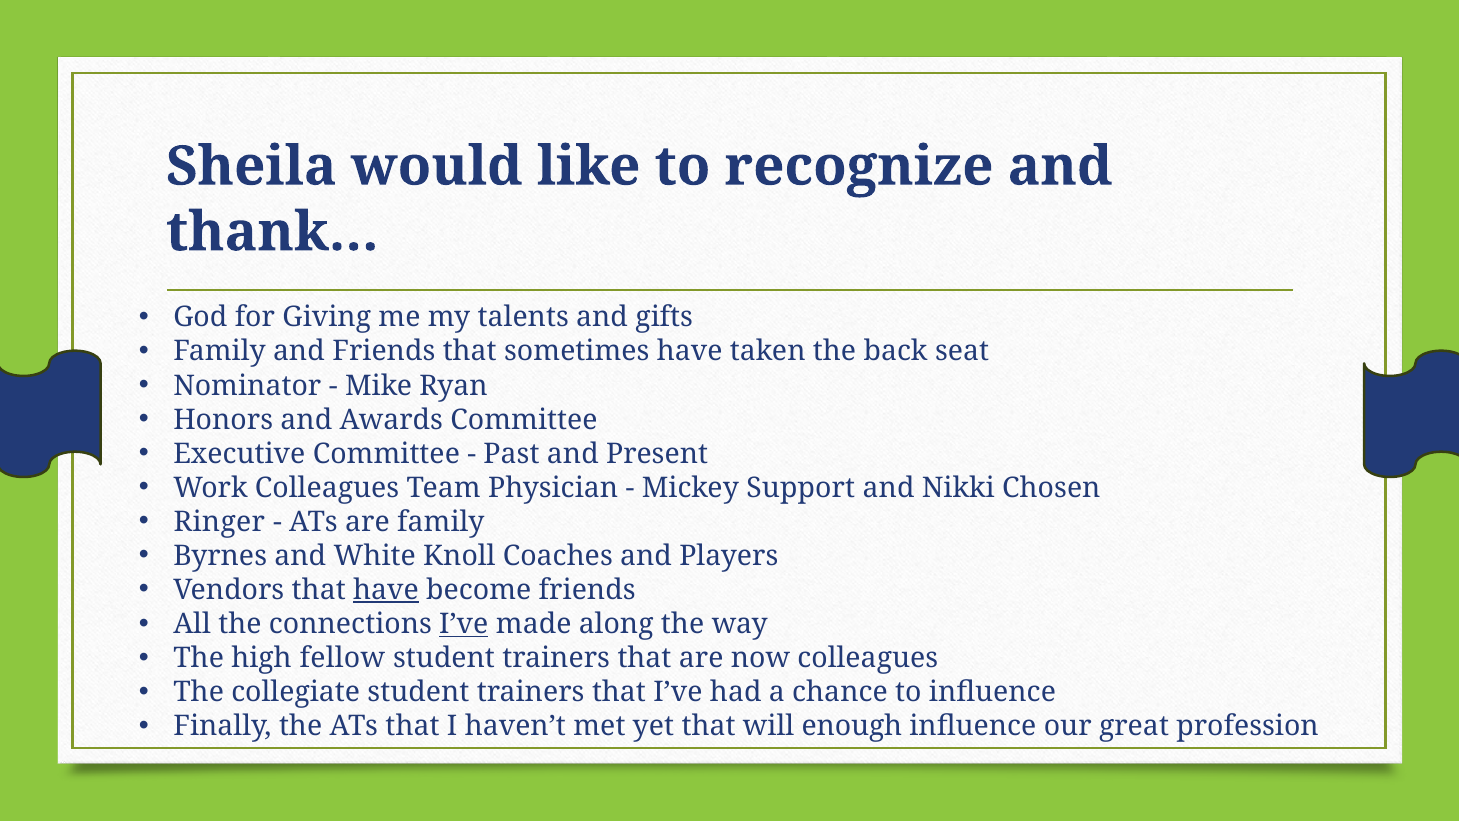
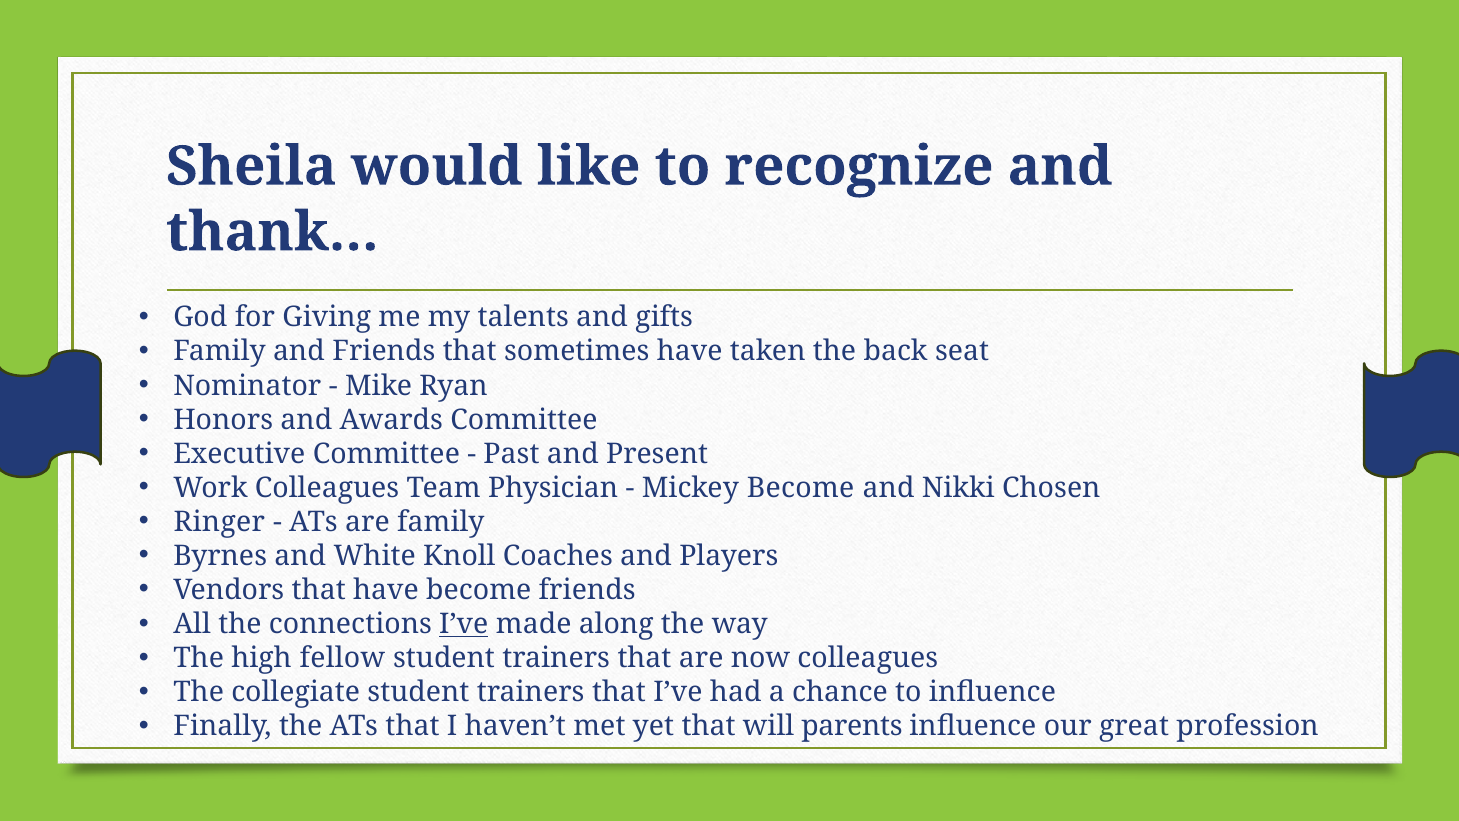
Mickey Support: Support -> Become
have at (386, 590) underline: present -> none
enough: enough -> parents
